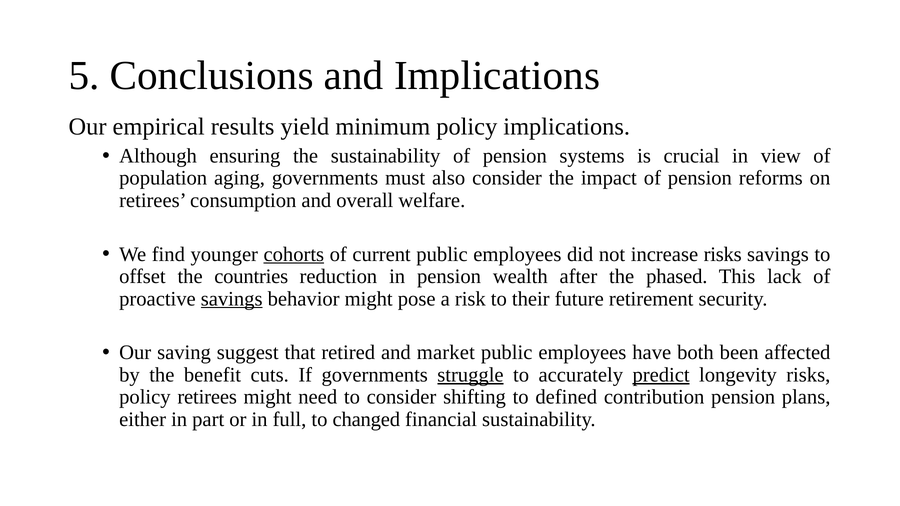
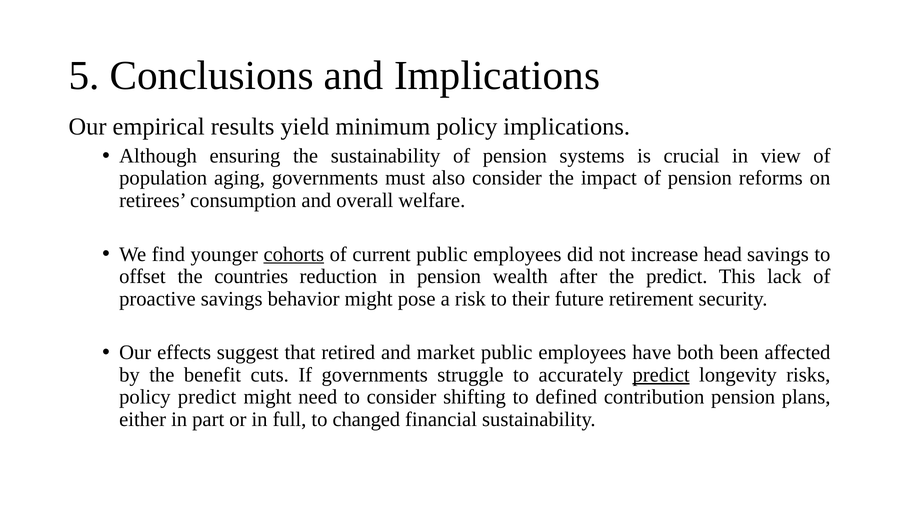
increase risks: risks -> head
the phased: phased -> predict
savings at (232, 299) underline: present -> none
saving: saving -> effects
struggle underline: present -> none
policy retirees: retirees -> predict
